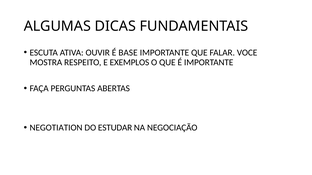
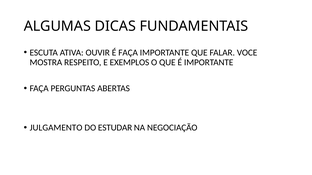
É BASE: BASE -> FAÇA
NEGOTIATION: NEGOTIATION -> JULGAMENTO
